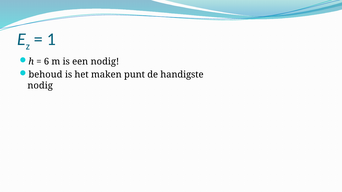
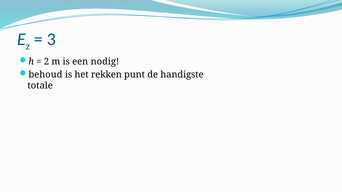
1: 1 -> 3
6: 6 -> 2
maken: maken -> rekken
nodig at (40, 86): nodig -> totale
